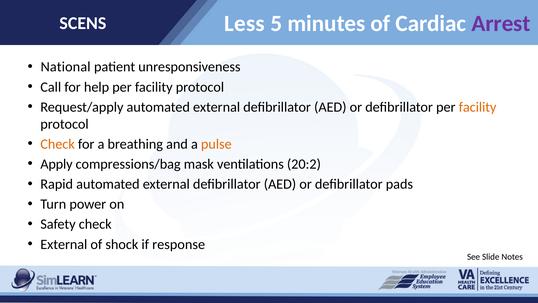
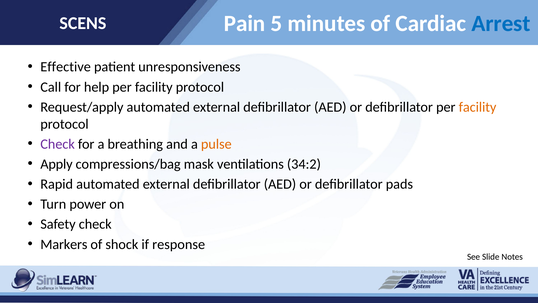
Less: Less -> Pain
Arrest colour: purple -> blue
National: National -> Effective
Check at (58, 144) colour: orange -> purple
20:2: 20:2 -> 34:2
External at (64, 244): External -> Markers
